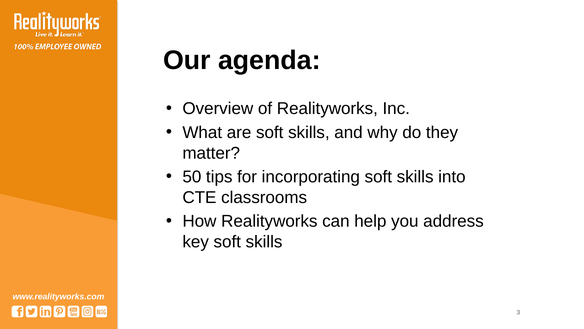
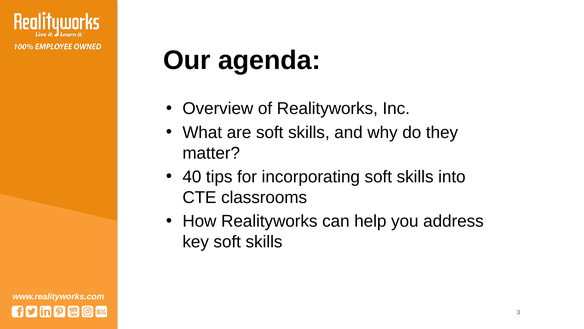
50: 50 -> 40
